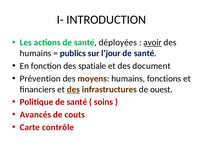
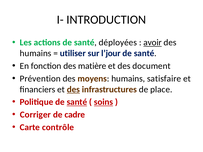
publics: publics -> utiliser
spatiale: spatiale -> matière
fonctions: fonctions -> satisfaire
ouest: ouest -> place
santé at (77, 102) underline: none -> present
soins underline: none -> present
Avancés: Avancés -> Corriger
couts: couts -> cadre
